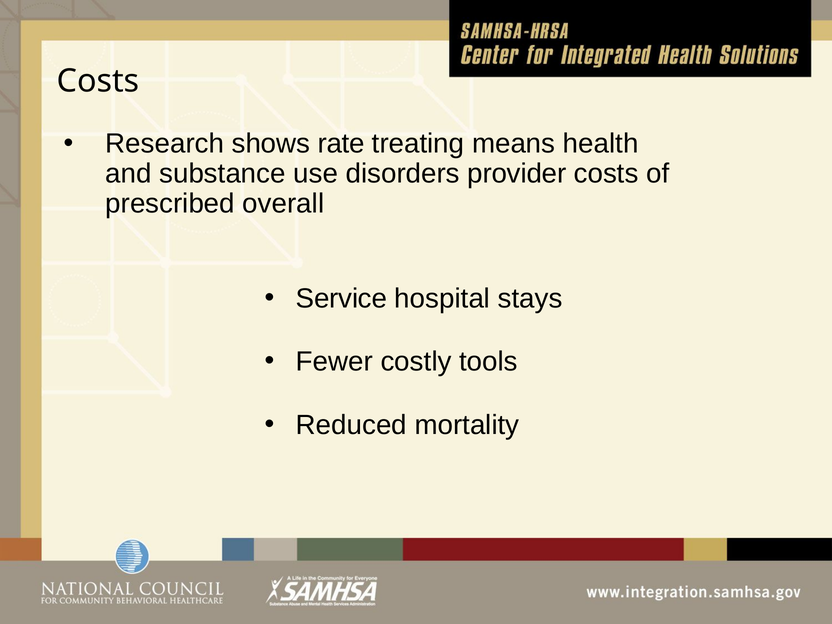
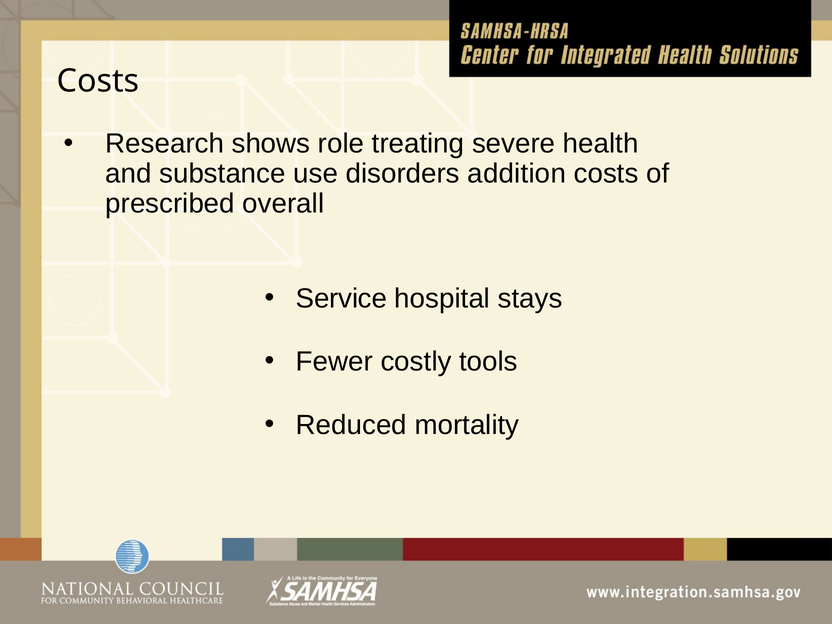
rate: rate -> role
means: means -> severe
provider: provider -> addition
